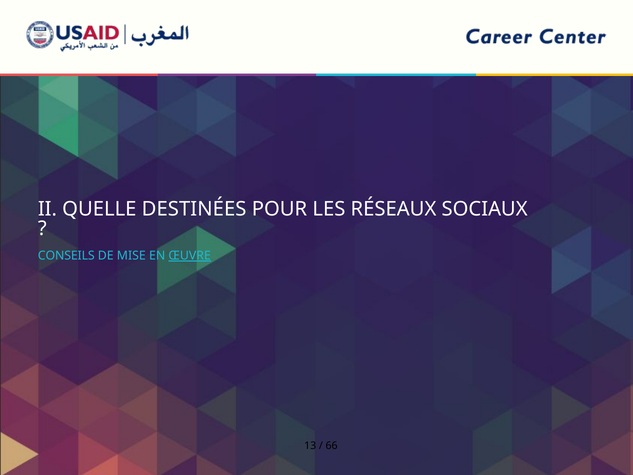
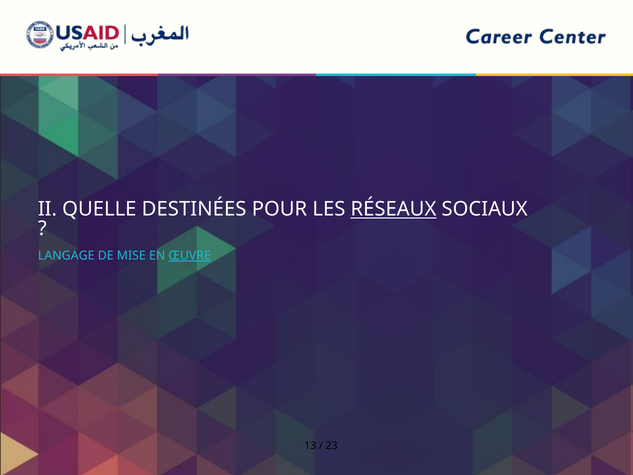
RÉSEAUX underline: none -> present
CONSEILS: CONSEILS -> LANGAGE
66: 66 -> 23
